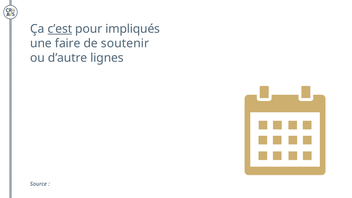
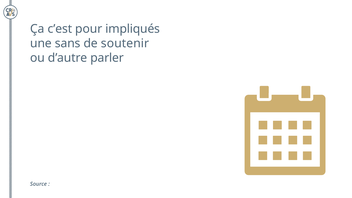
c’est underline: present -> none
faire: faire -> sans
lignes: lignes -> parler
